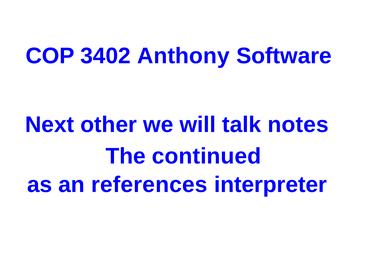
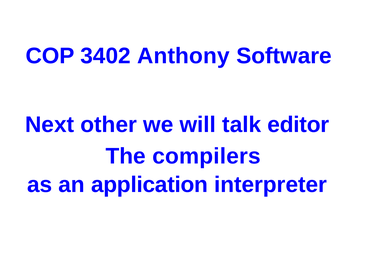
notes: notes -> editor
continued: continued -> compilers
references: references -> application
